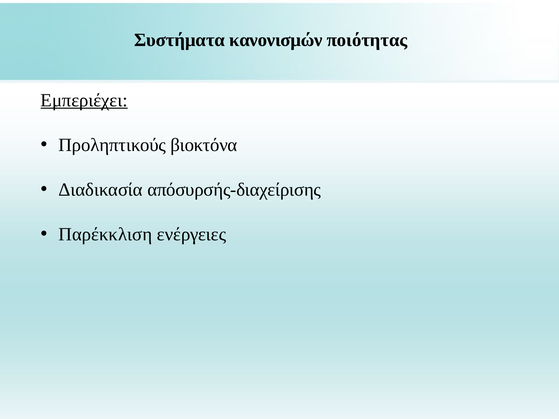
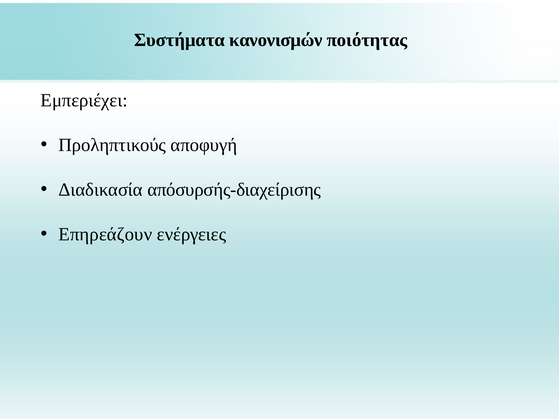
Εμπεριέχει underline: present -> none
βιοκτόνα: βιοκτόνα -> αποφυγή
Παρέκκλιση: Παρέκκλιση -> Επηρεάζουν
